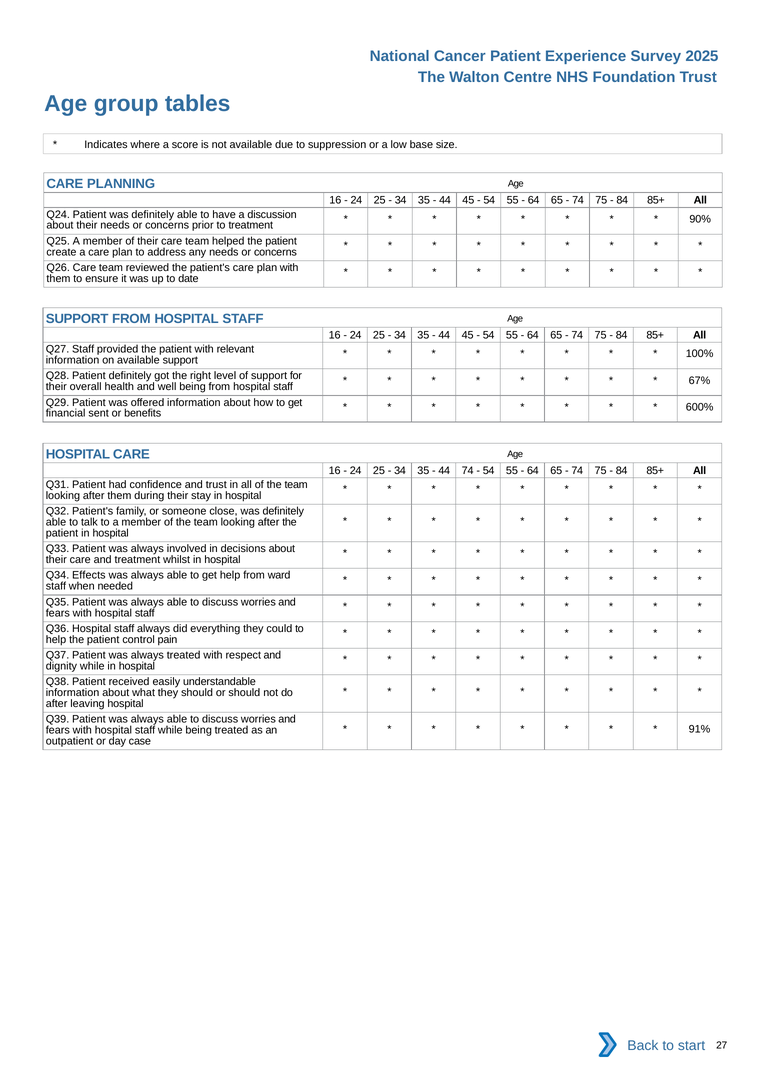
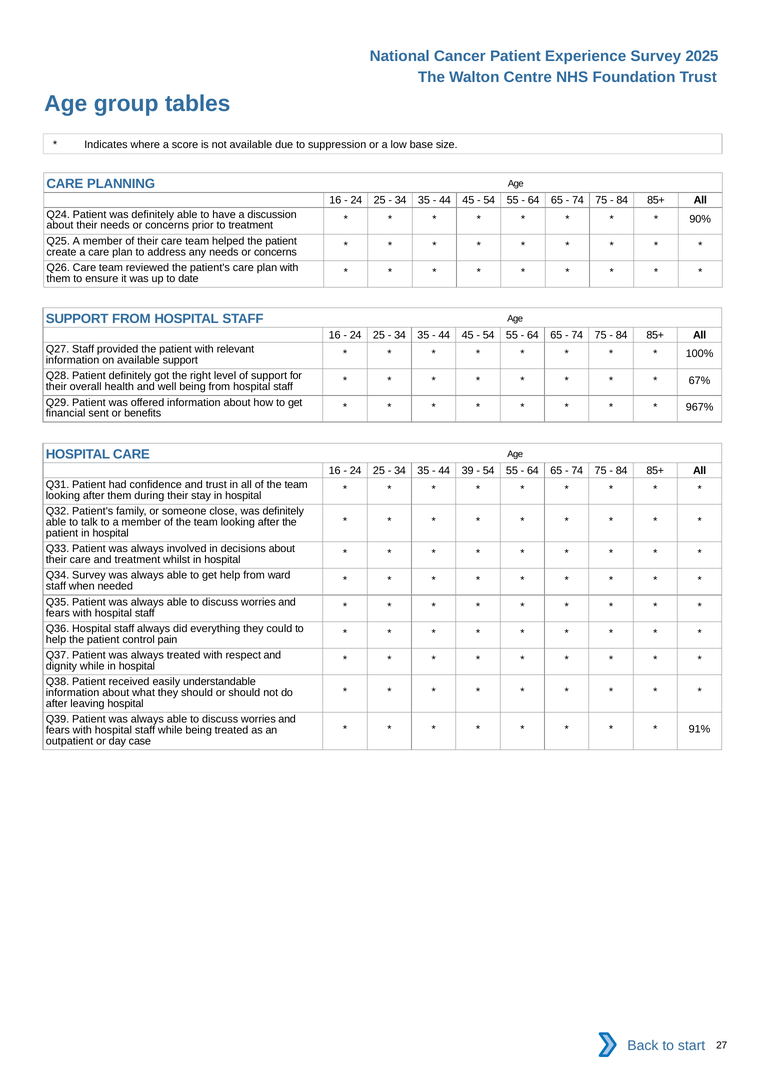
600%: 600% -> 967%
44 74: 74 -> 39
Q34 Effects: Effects -> Survey
